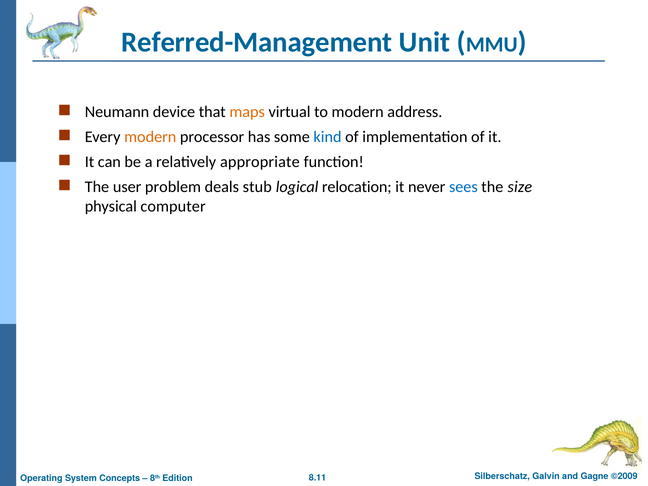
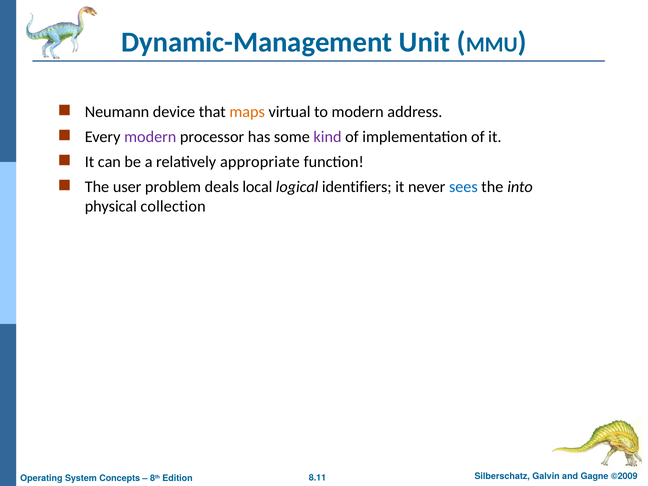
Referred-Management: Referred-Management -> Dynamic-Management
modern at (150, 137) colour: orange -> purple
kind colour: blue -> purple
stub: stub -> local
relocation: relocation -> identifiers
size: size -> into
computer: computer -> collection
